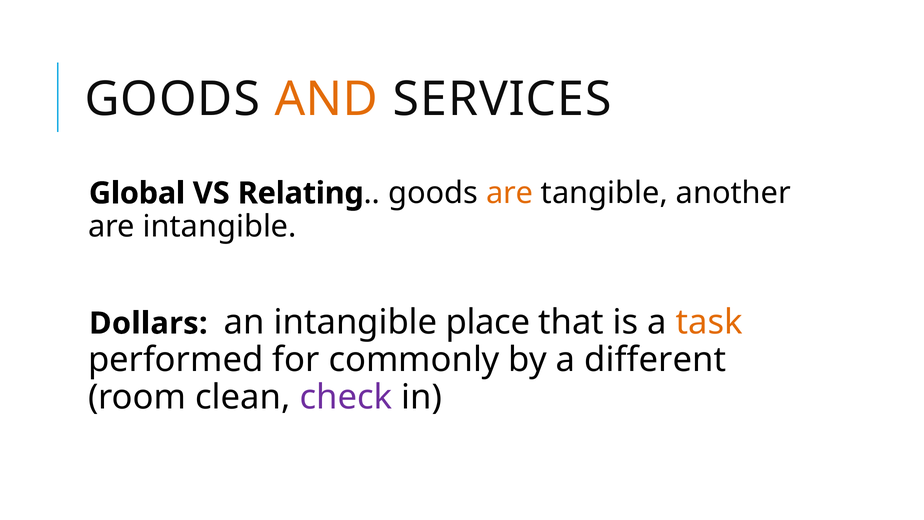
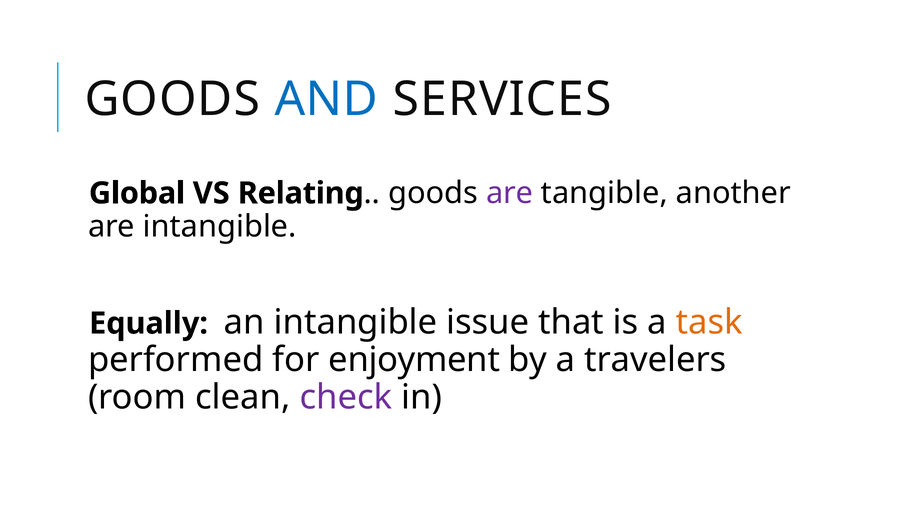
AND colour: orange -> blue
are at (510, 193) colour: orange -> purple
Dollars: Dollars -> Equally
place: place -> issue
commonly: commonly -> enjoyment
different: different -> travelers
